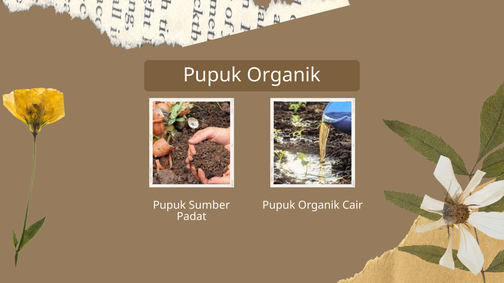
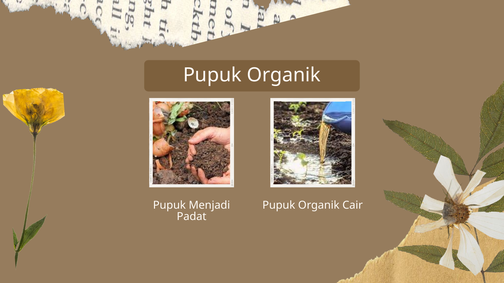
Sumber: Sumber -> Menjadi
